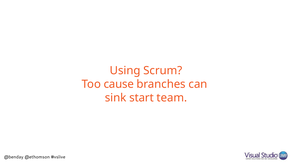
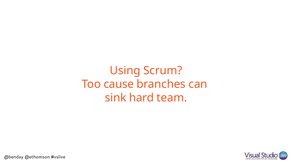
start: start -> hard
